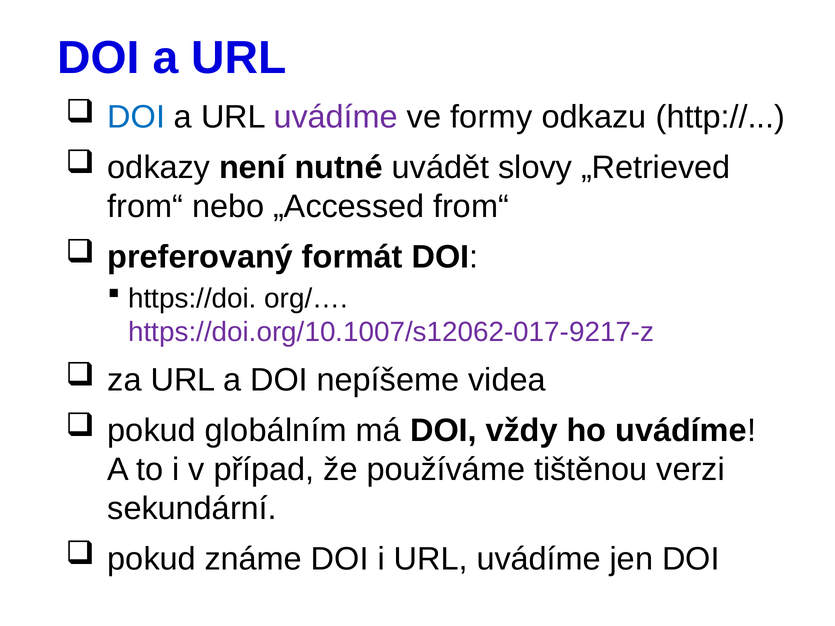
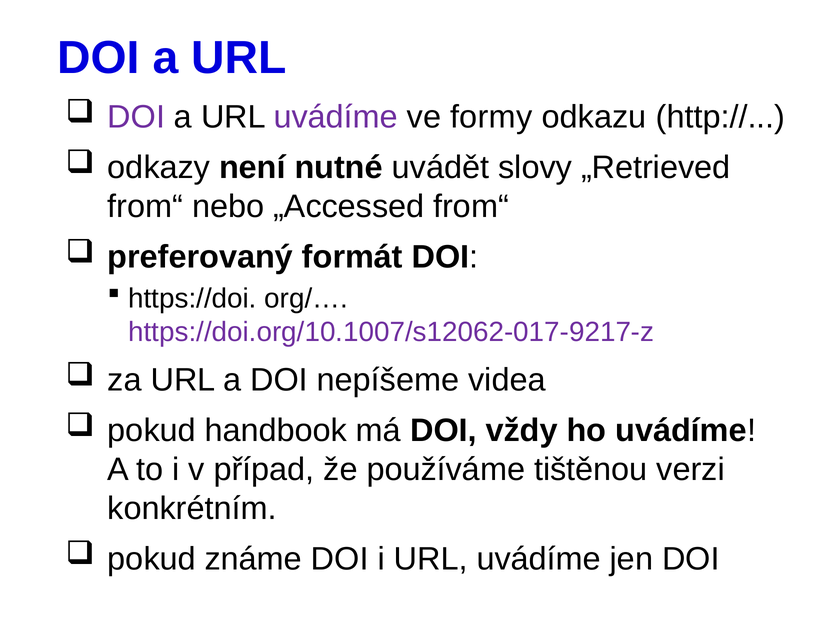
DOI at (136, 117) colour: blue -> purple
globálním: globálním -> handbook
sekundární: sekundární -> konkrétním
